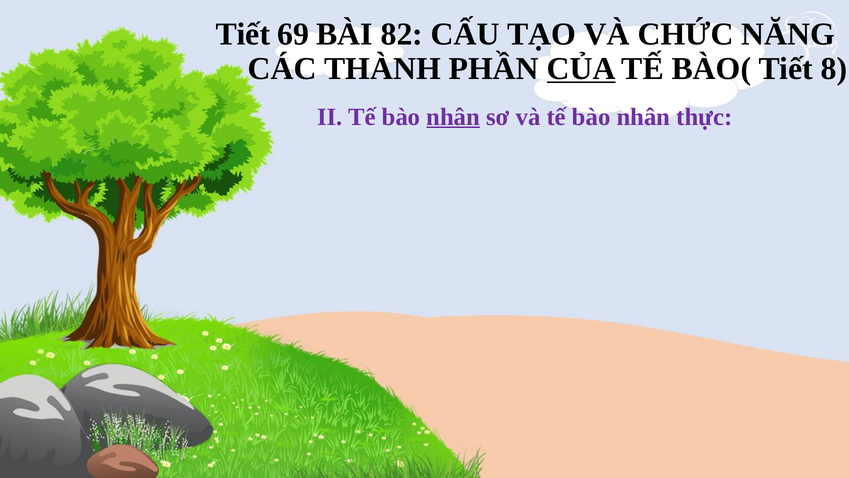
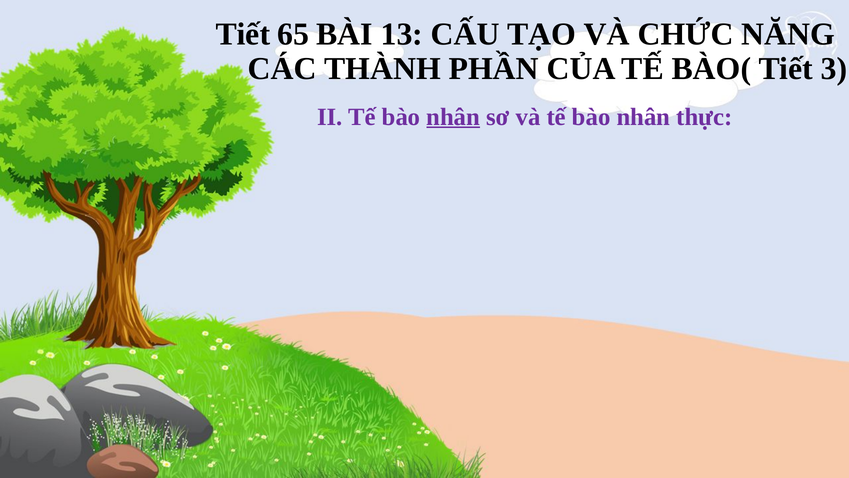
69: 69 -> 65
82: 82 -> 13
CỦA underline: present -> none
8: 8 -> 3
